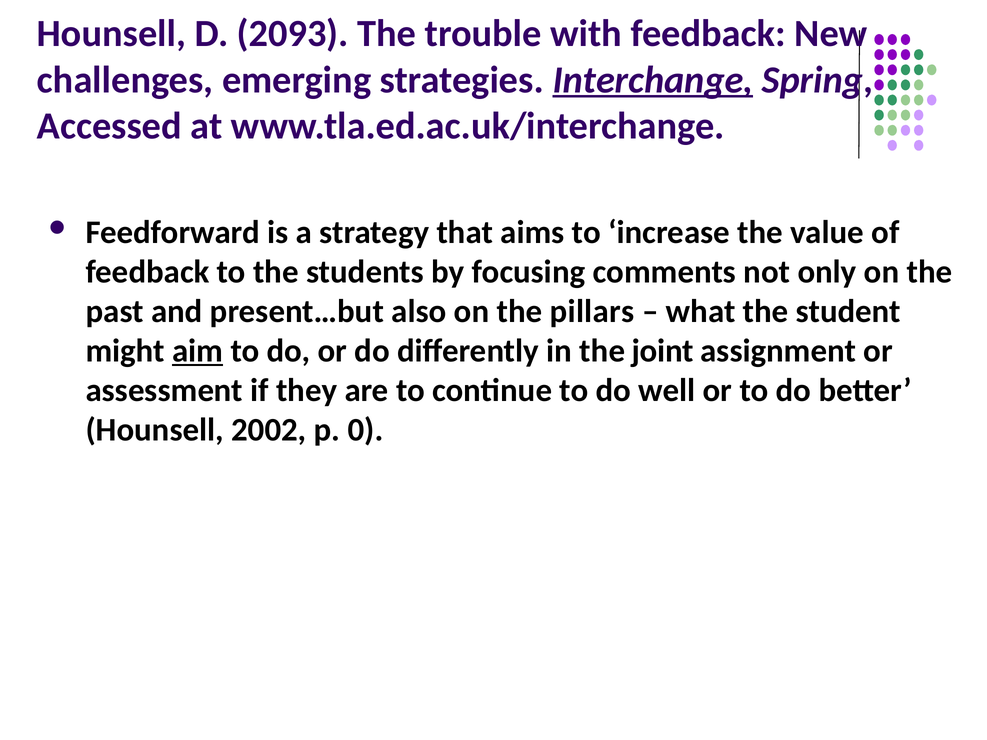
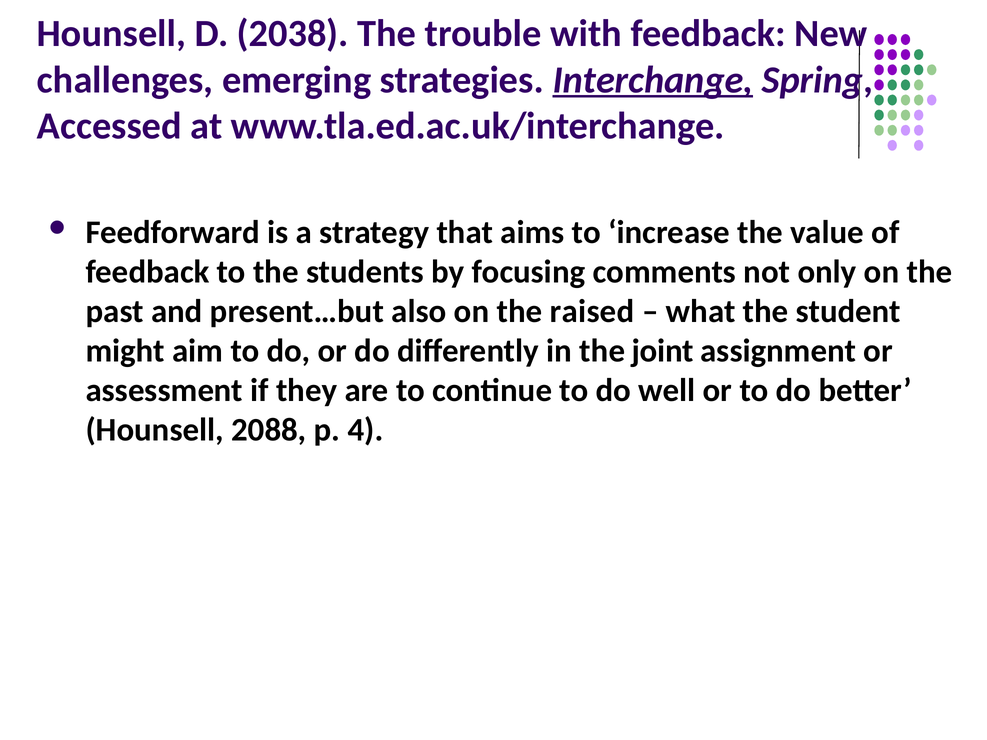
2093: 2093 -> 2038
pillars: pillars -> raised
aim underline: present -> none
2002: 2002 -> 2088
0: 0 -> 4
